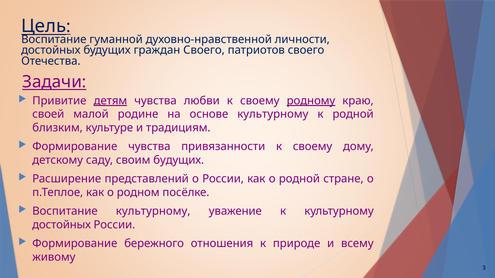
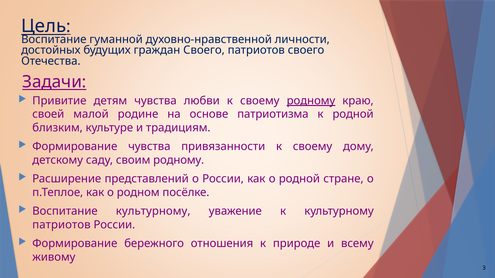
детям underline: present -> none
основе культурному: культурному -> патриотизма
своим будущих: будущих -> родному
достойных at (62, 225): достойных -> патриотов
